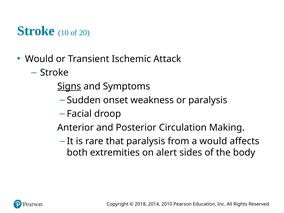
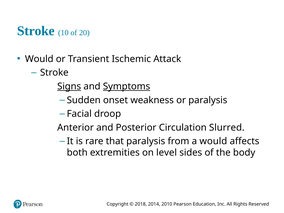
Symptoms underline: none -> present
Making: Making -> Slurred
alert: alert -> level
